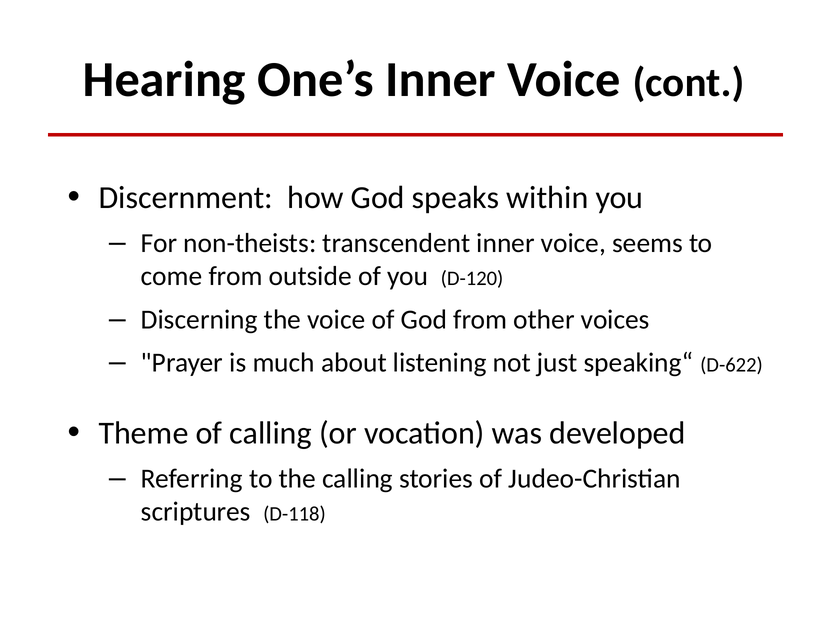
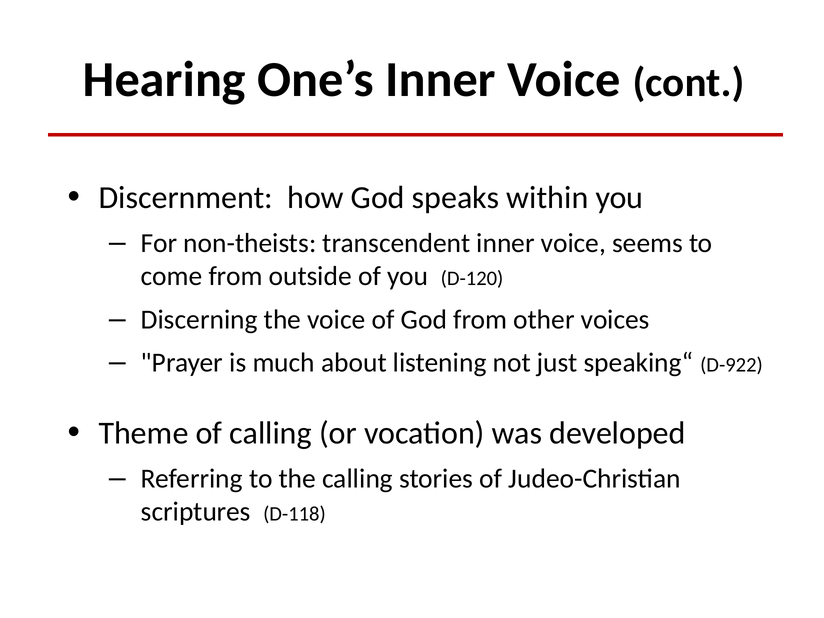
D-622: D-622 -> D-922
